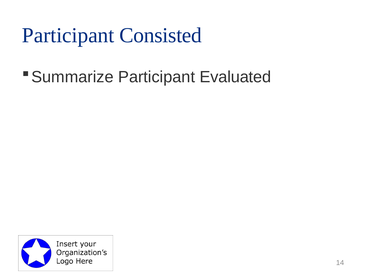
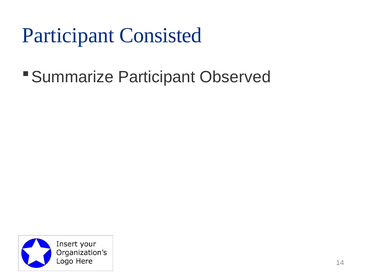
Evaluated: Evaluated -> Observed
